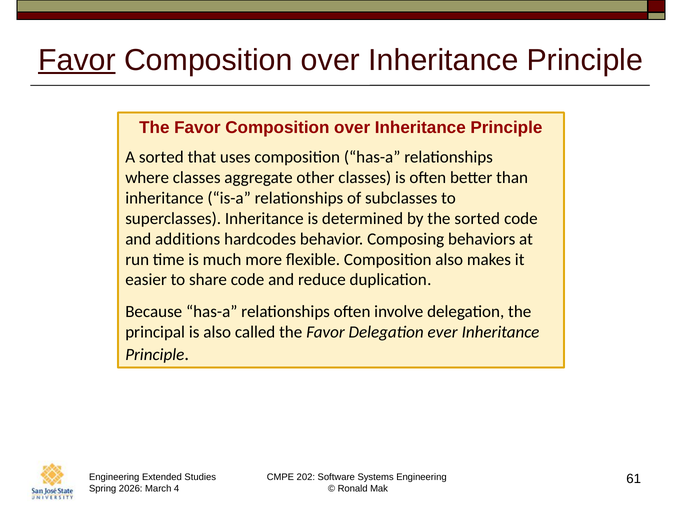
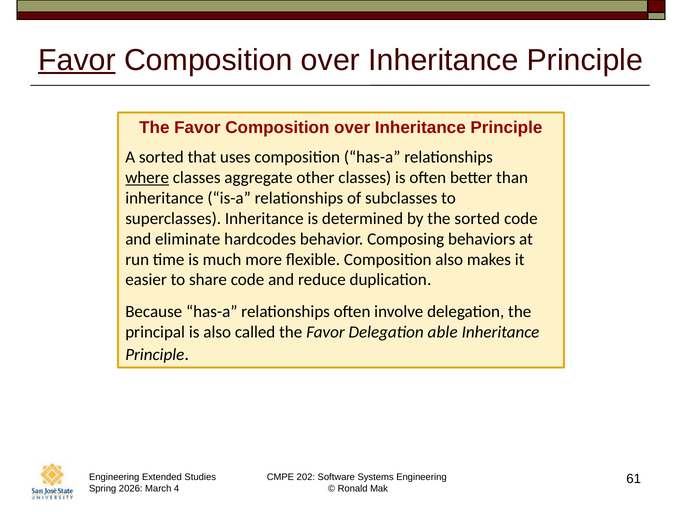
where underline: none -> present
additions: additions -> eliminate
ever: ever -> able
